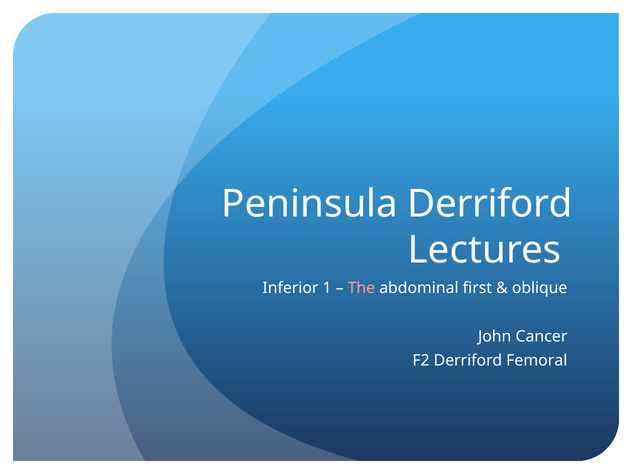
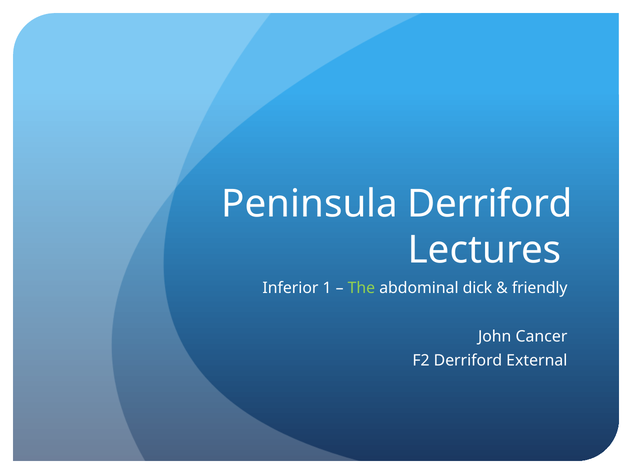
The colour: pink -> light green
first: first -> dick
oblique: oblique -> friendly
Femoral: Femoral -> External
